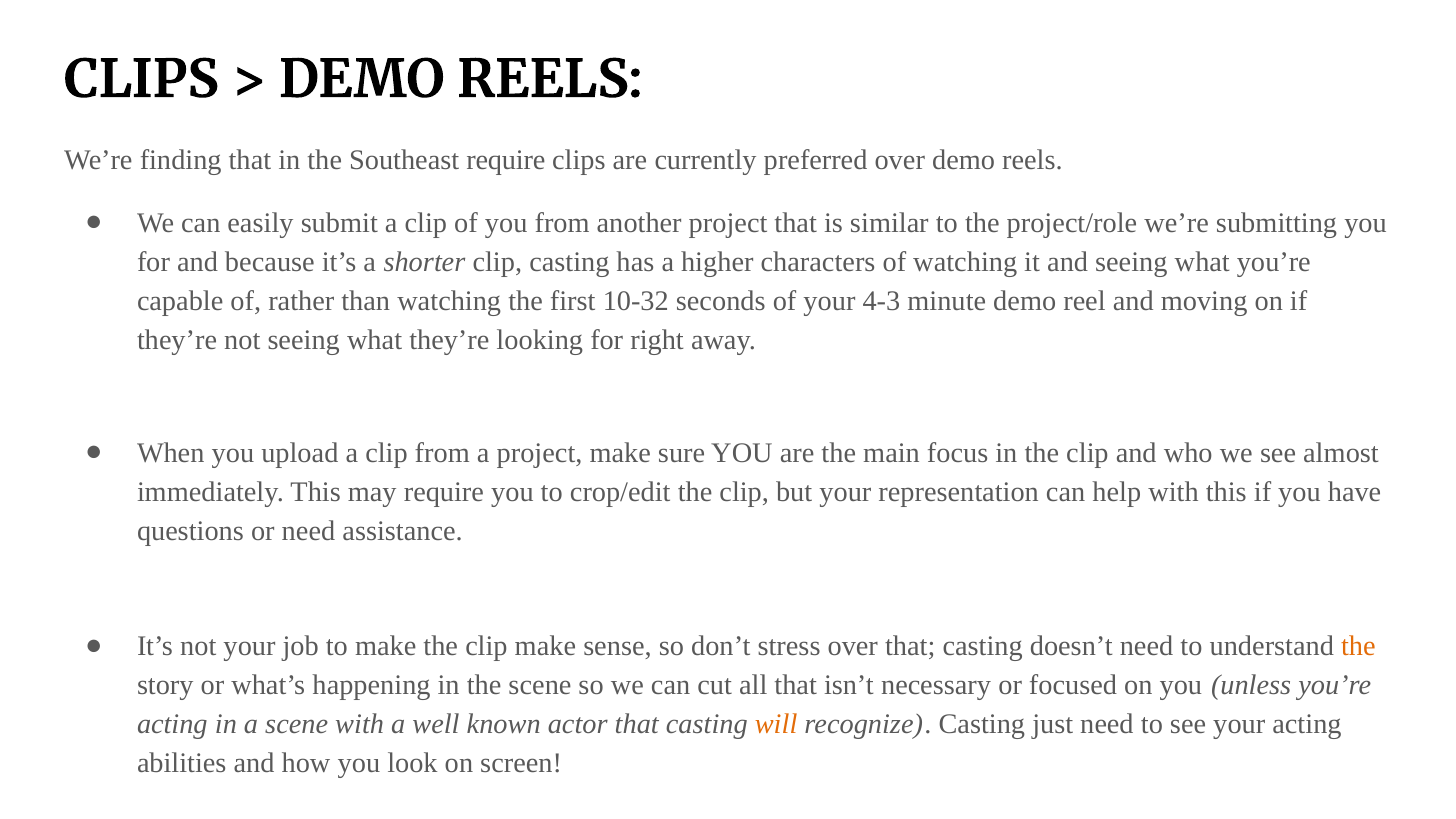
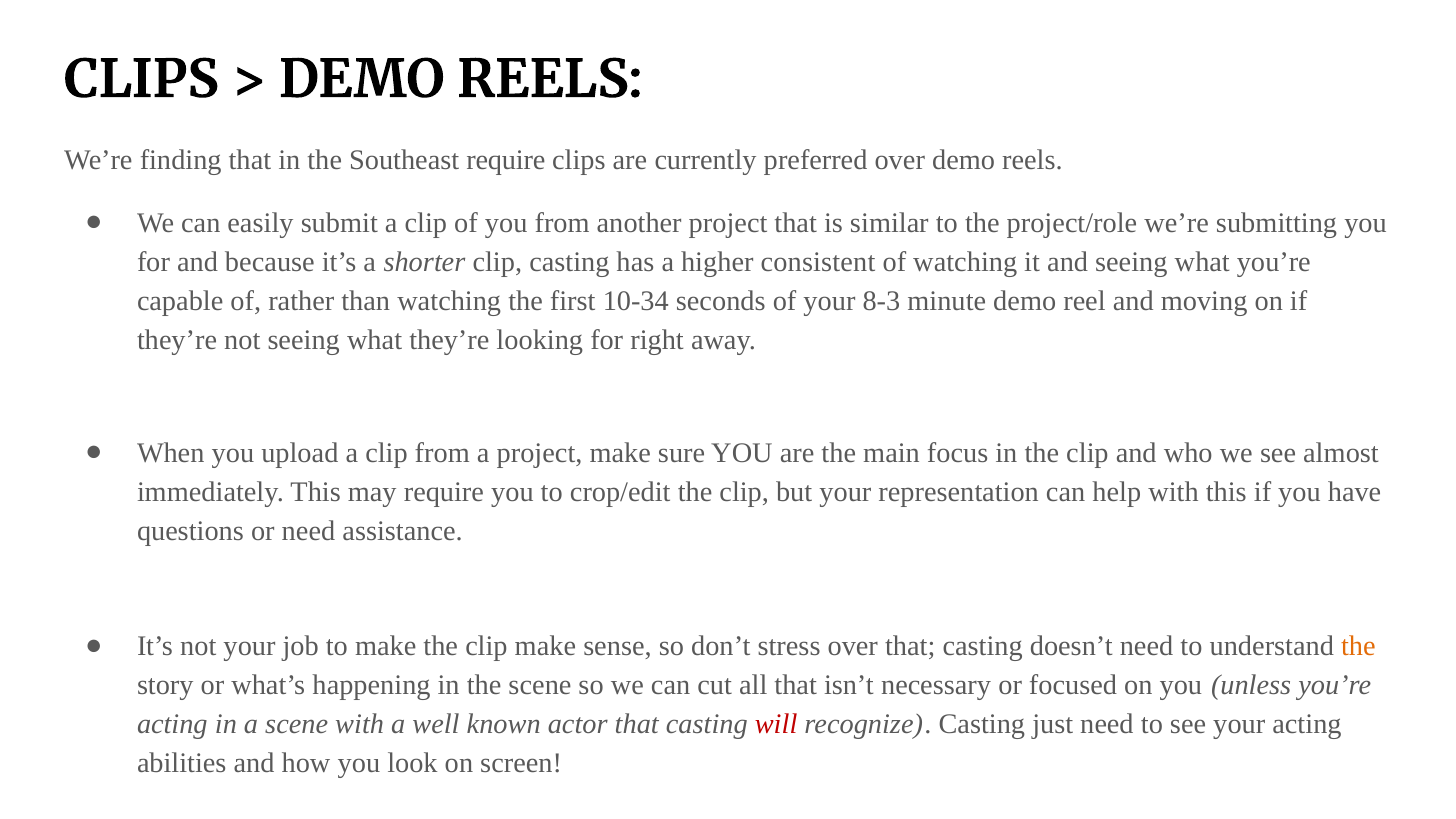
characters: characters -> consistent
10-32: 10-32 -> 10-34
4-3: 4-3 -> 8-3
will colour: orange -> red
